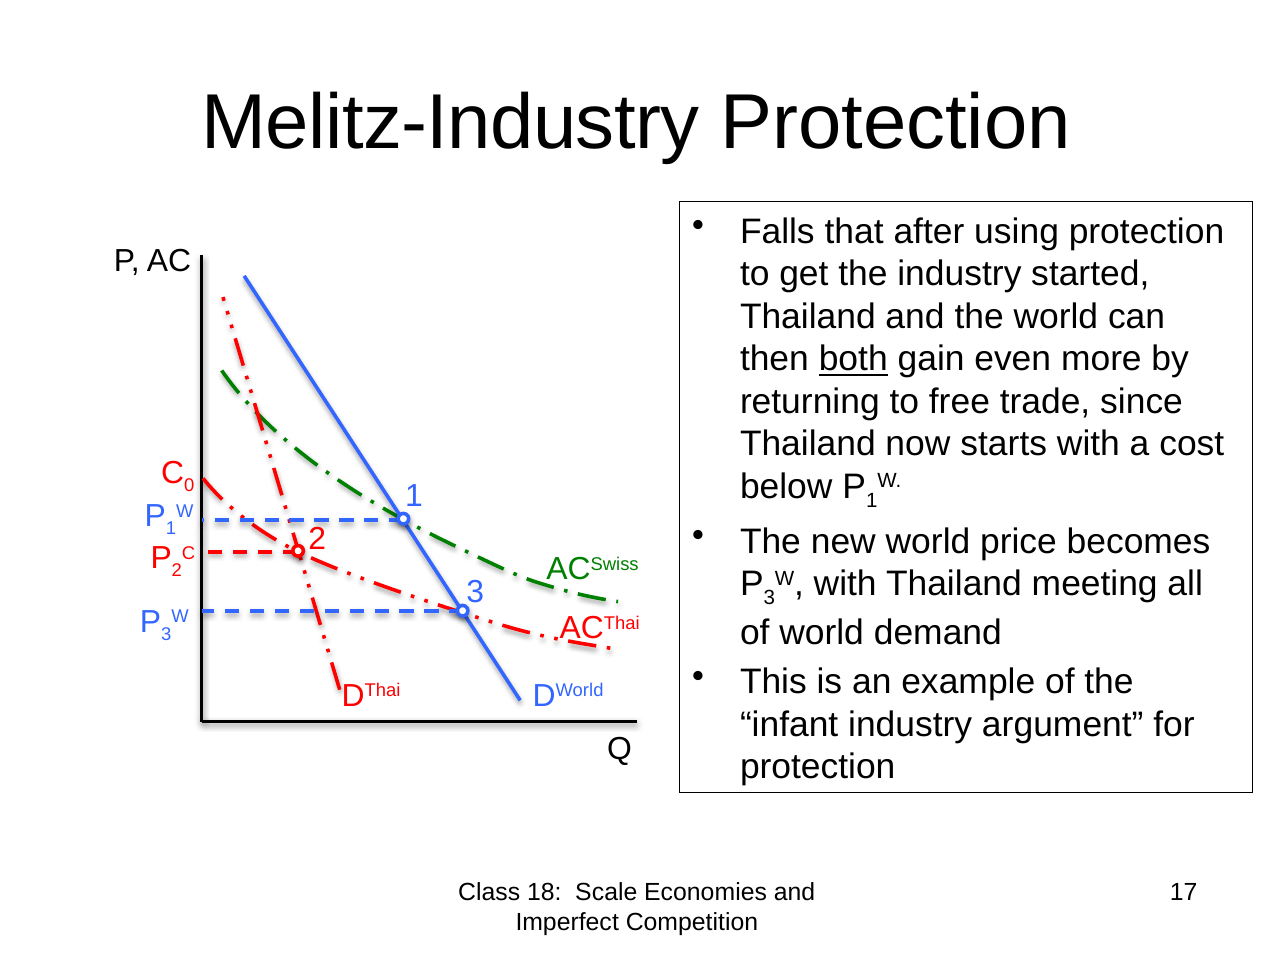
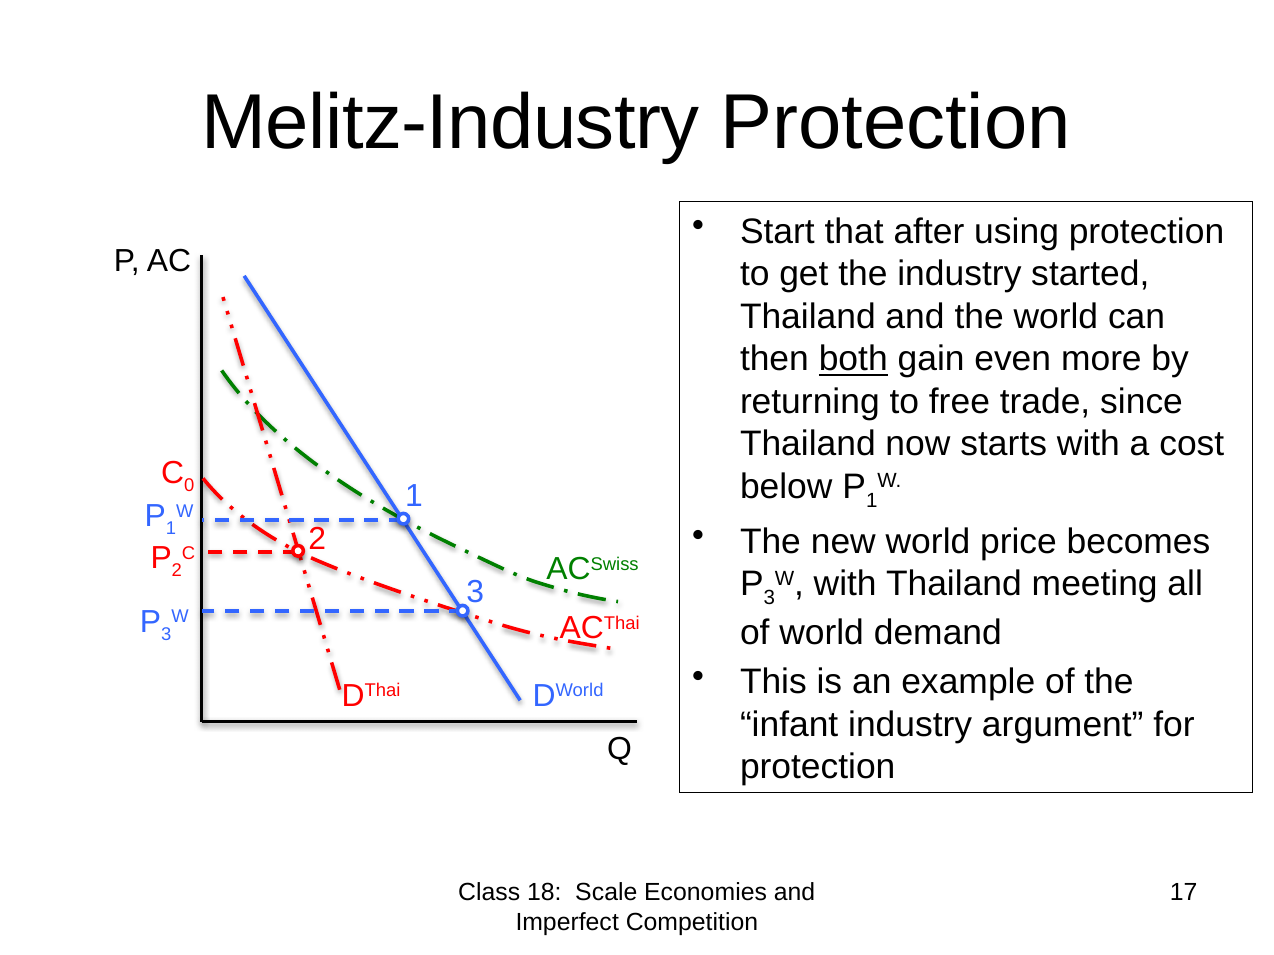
Falls: Falls -> Start
